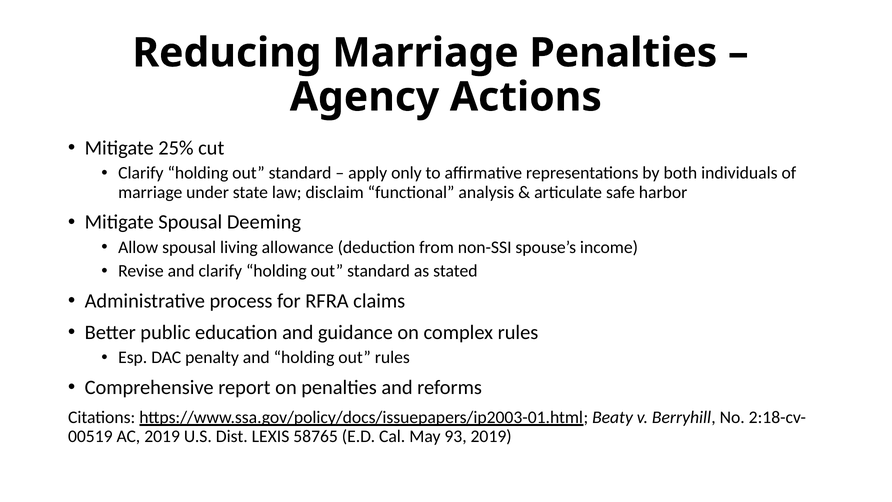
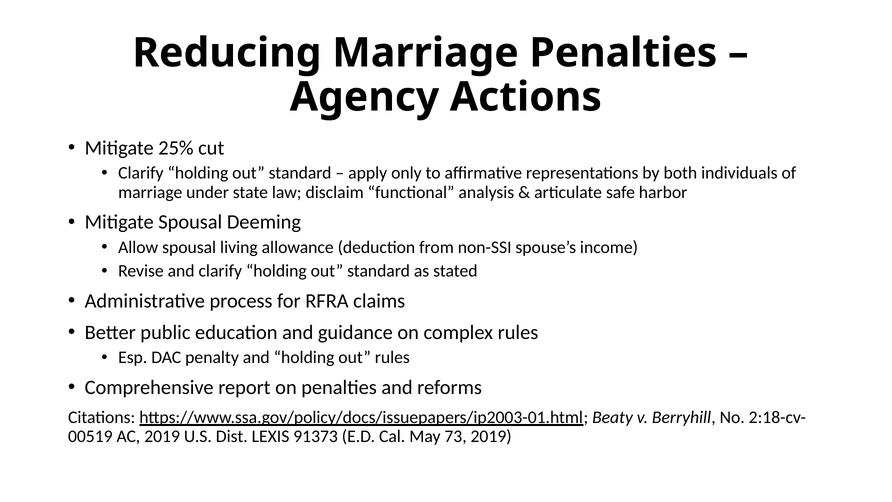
58765: 58765 -> 91373
93: 93 -> 73
